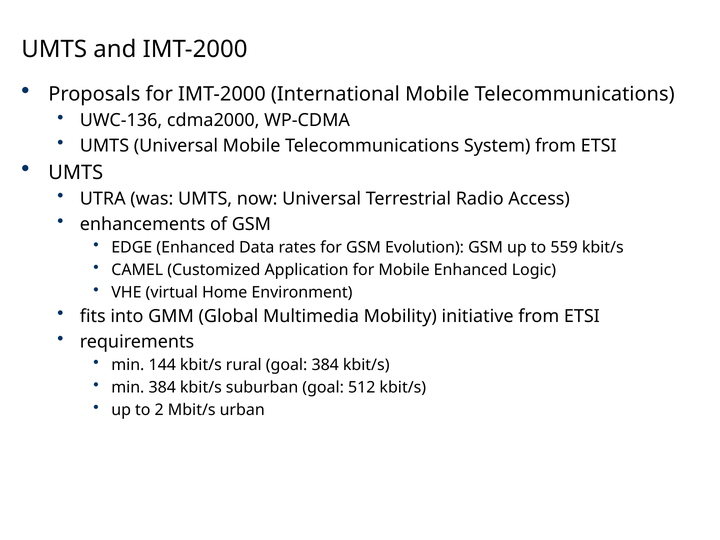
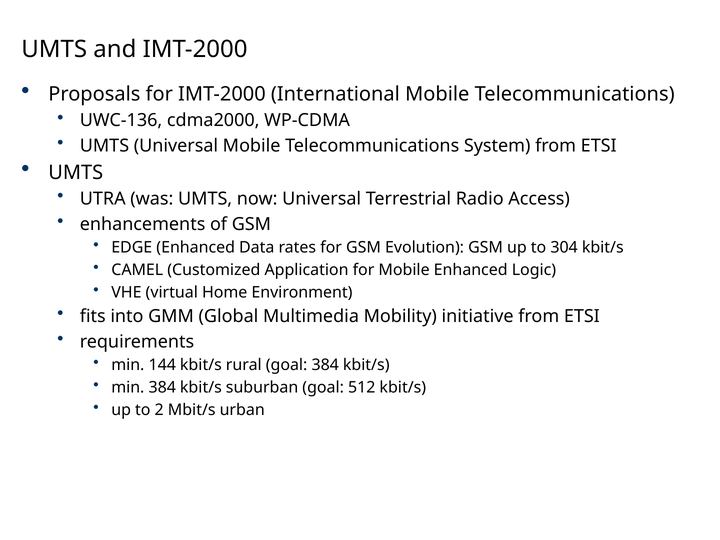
559: 559 -> 304
